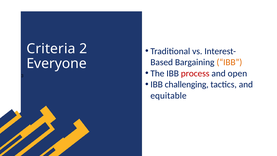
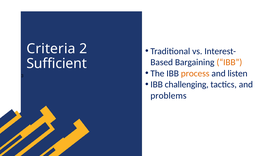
Everyone: Everyone -> Sufficient
process colour: red -> orange
open: open -> listen
equitable: equitable -> problems
